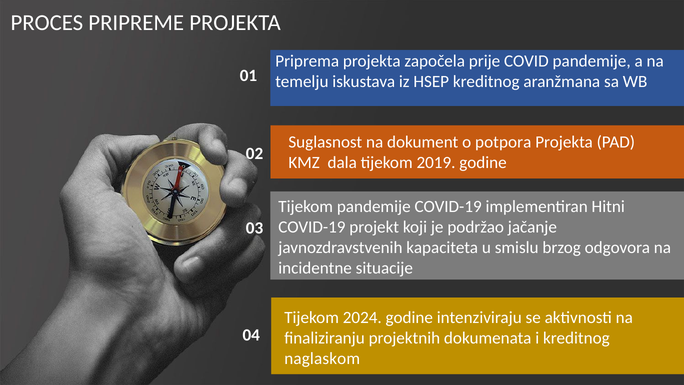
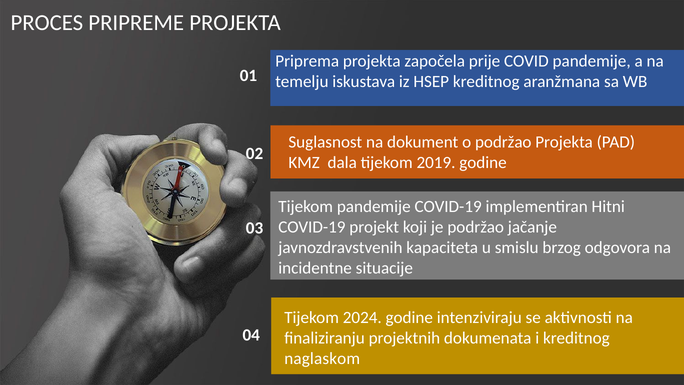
o potpora: potpora -> podržao
